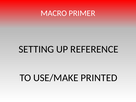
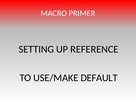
PRINTED: PRINTED -> DEFAULT
